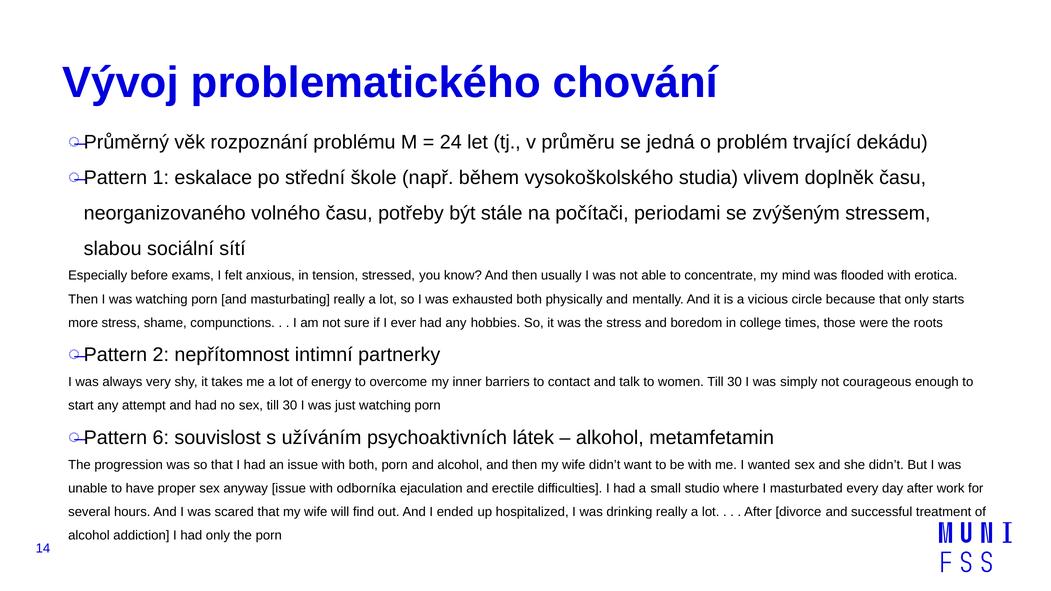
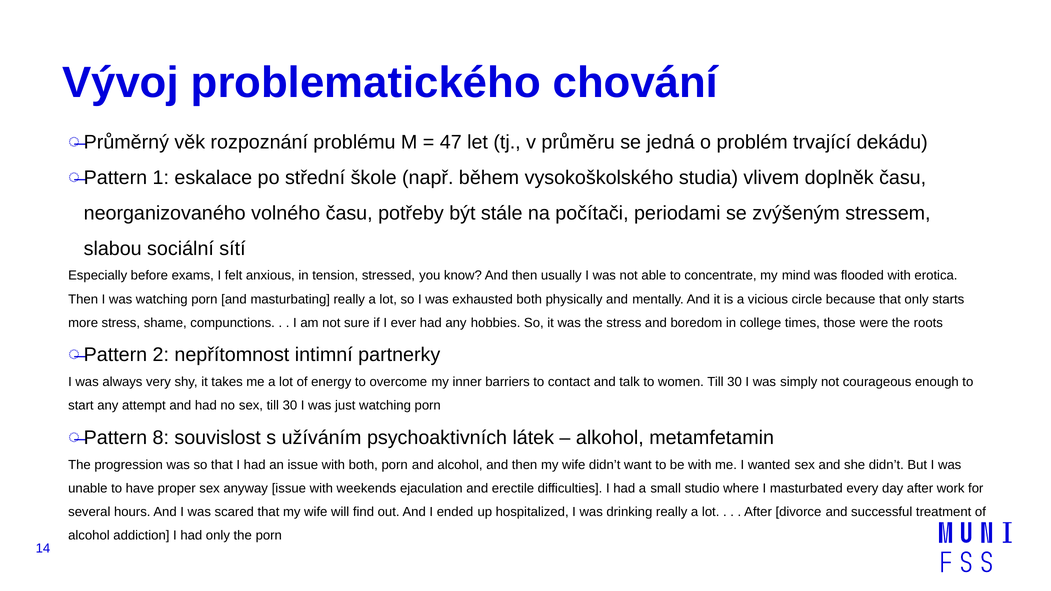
24: 24 -> 47
6: 6 -> 8
odborníka: odborníka -> weekends
